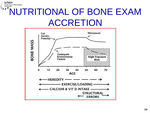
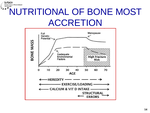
EXAM: EXAM -> MOST
